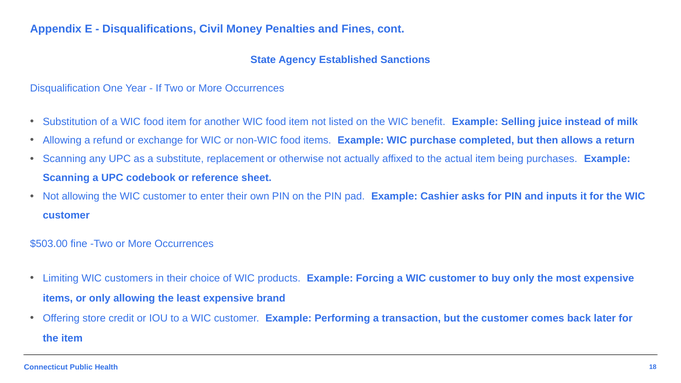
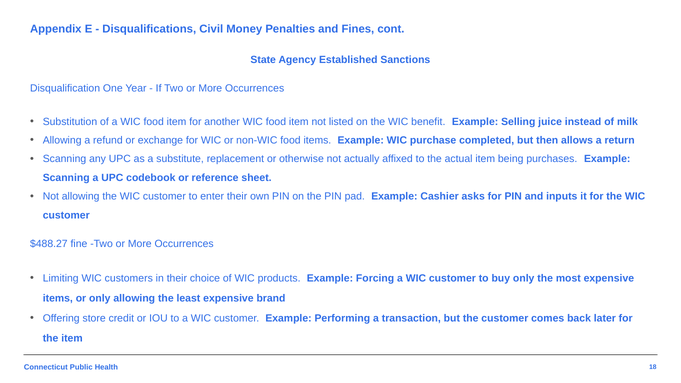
$503.00: $503.00 -> $488.27
